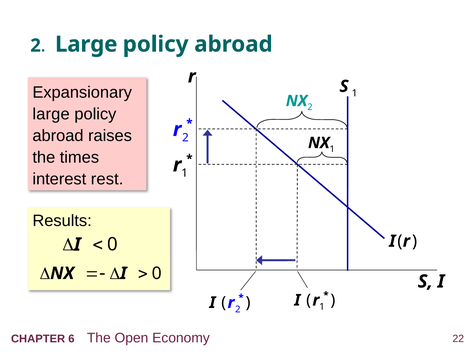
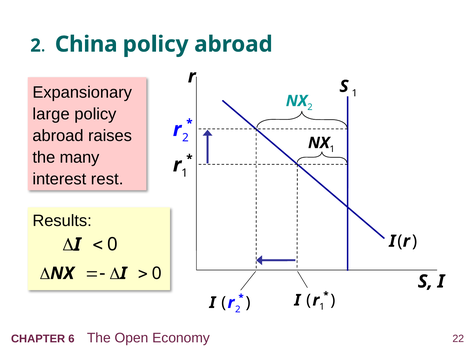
Large at (86, 44): Large -> China
times: times -> many
